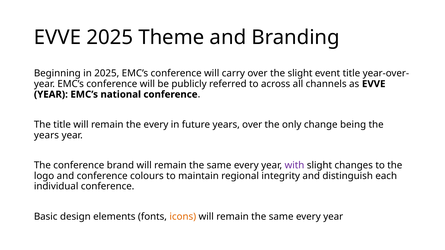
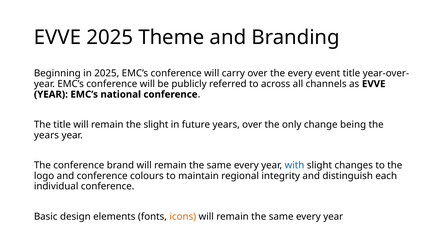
the slight: slight -> every
the every: every -> slight
with colour: purple -> blue
